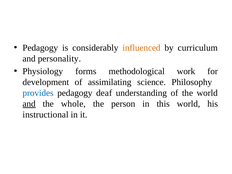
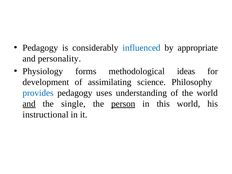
influenced colour: orange -> blue
curriculum: curriculum -> appropriate
work: work -> ideas
deaf: deaf -> uses
whole: whole -> single
person underline: none -> present
